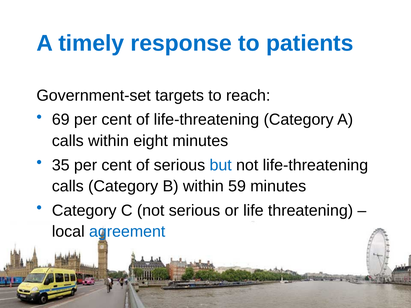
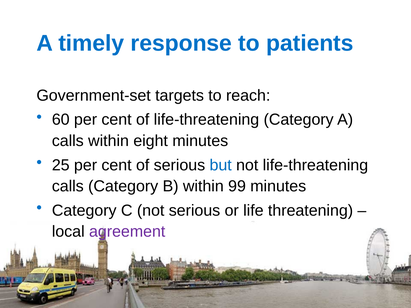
69: 69 -> 60
35: 35 -> 25
59: 59 -> 99
agreement colour: blue -> purple
